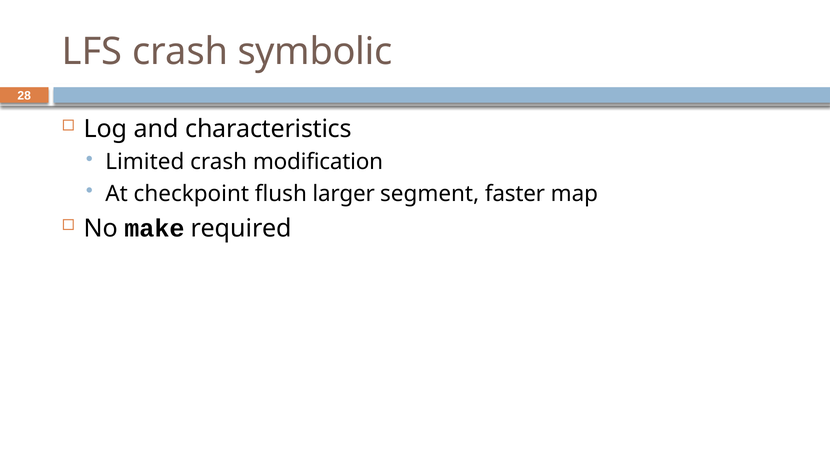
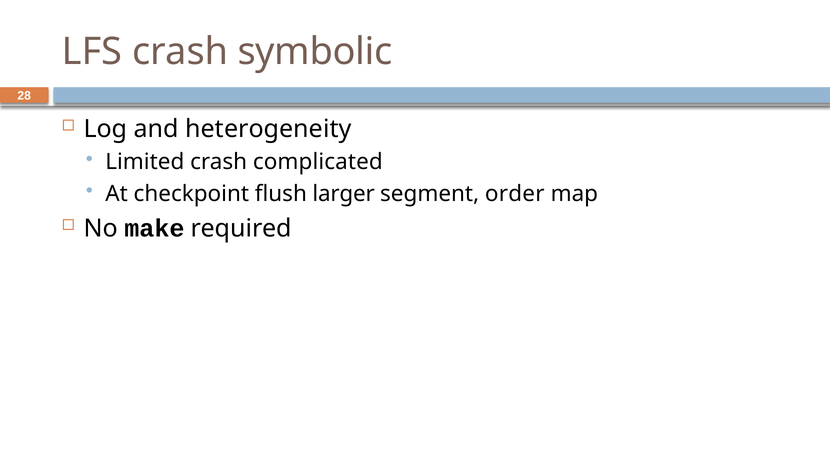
characteristics: characteristics -> heterogeneity
modification: modification -> complicated
faster: faster -> order
